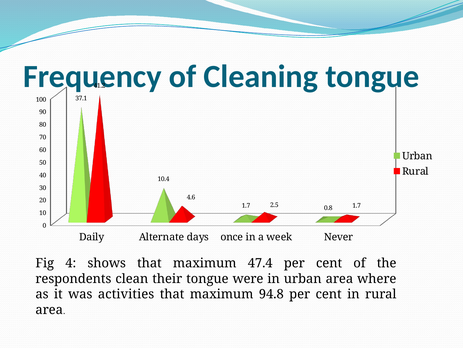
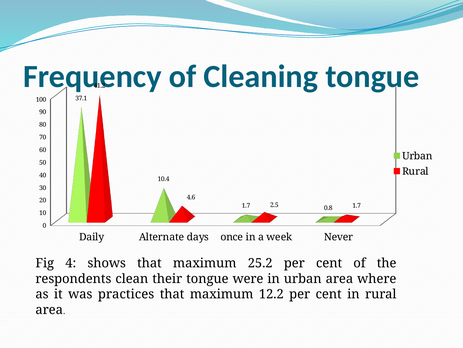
47.4: 47.4 -> 25.2
activities: activities -> practices
94.8: 94.8 -> 12.2
